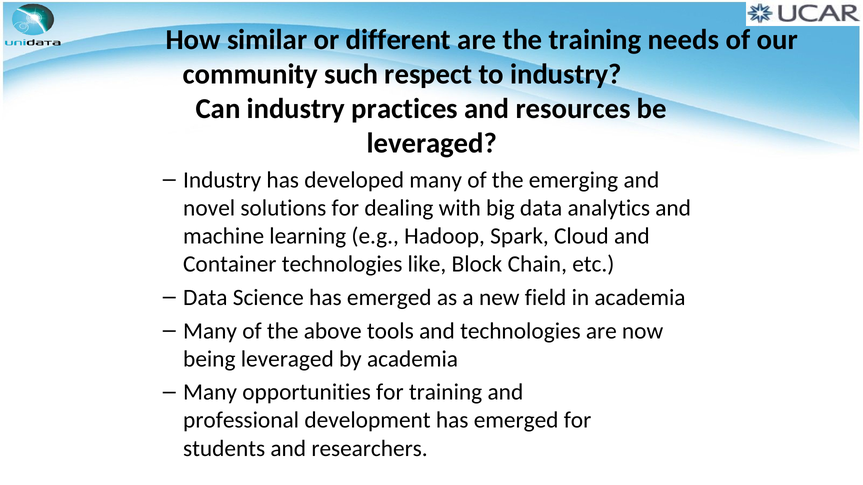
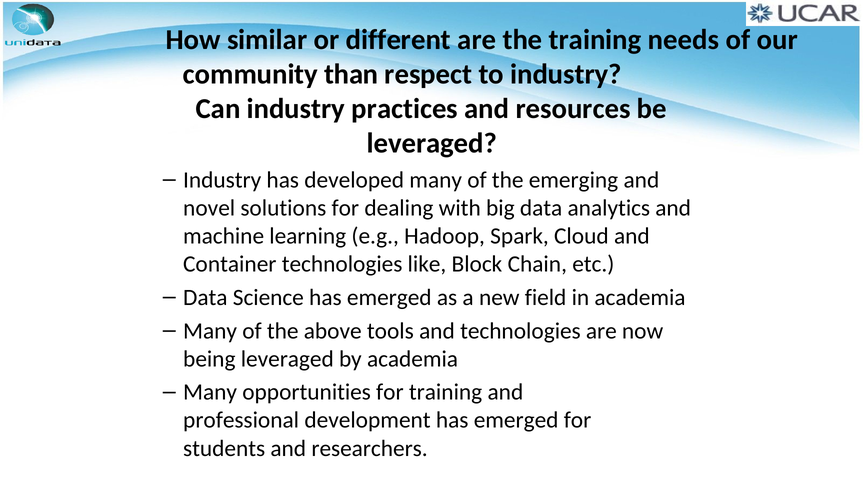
such: such -> than
